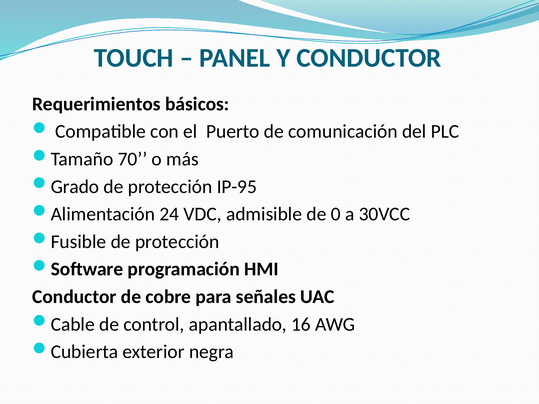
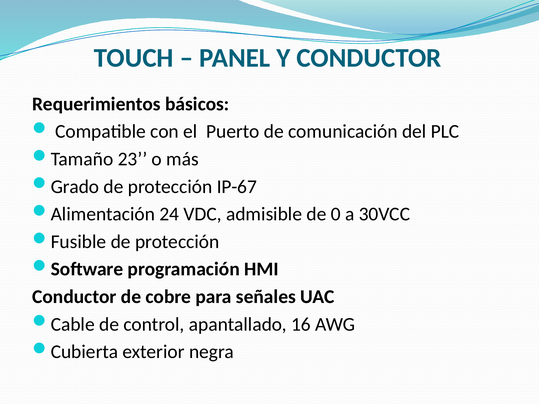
70: 70 -> 23
IP-95: IP-95 -> IP-67
